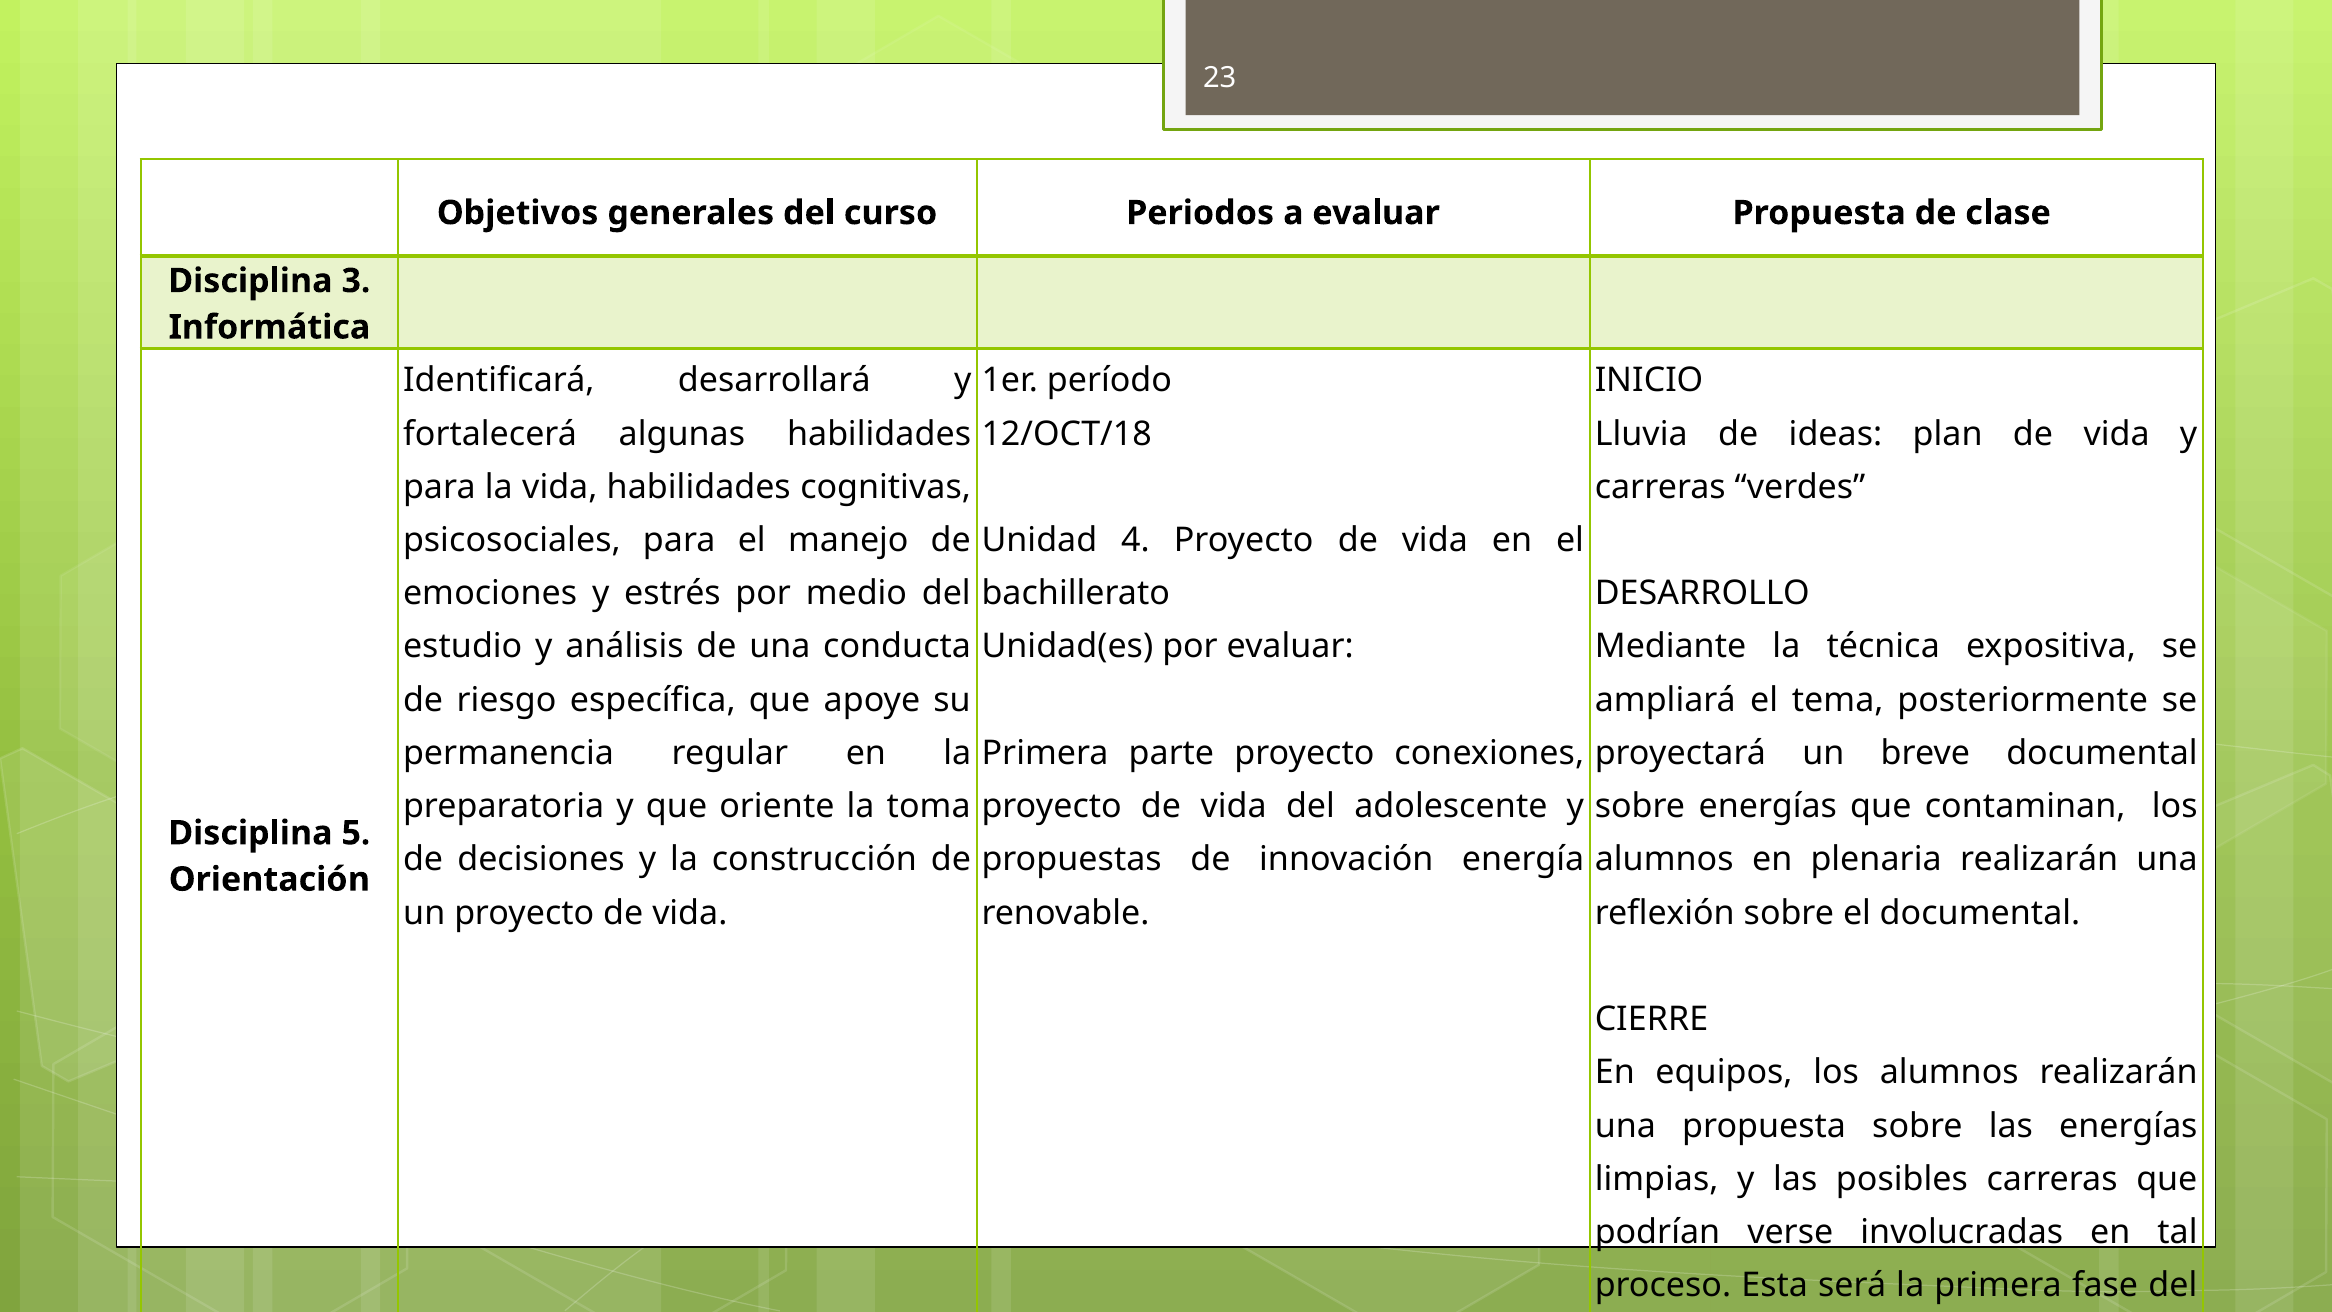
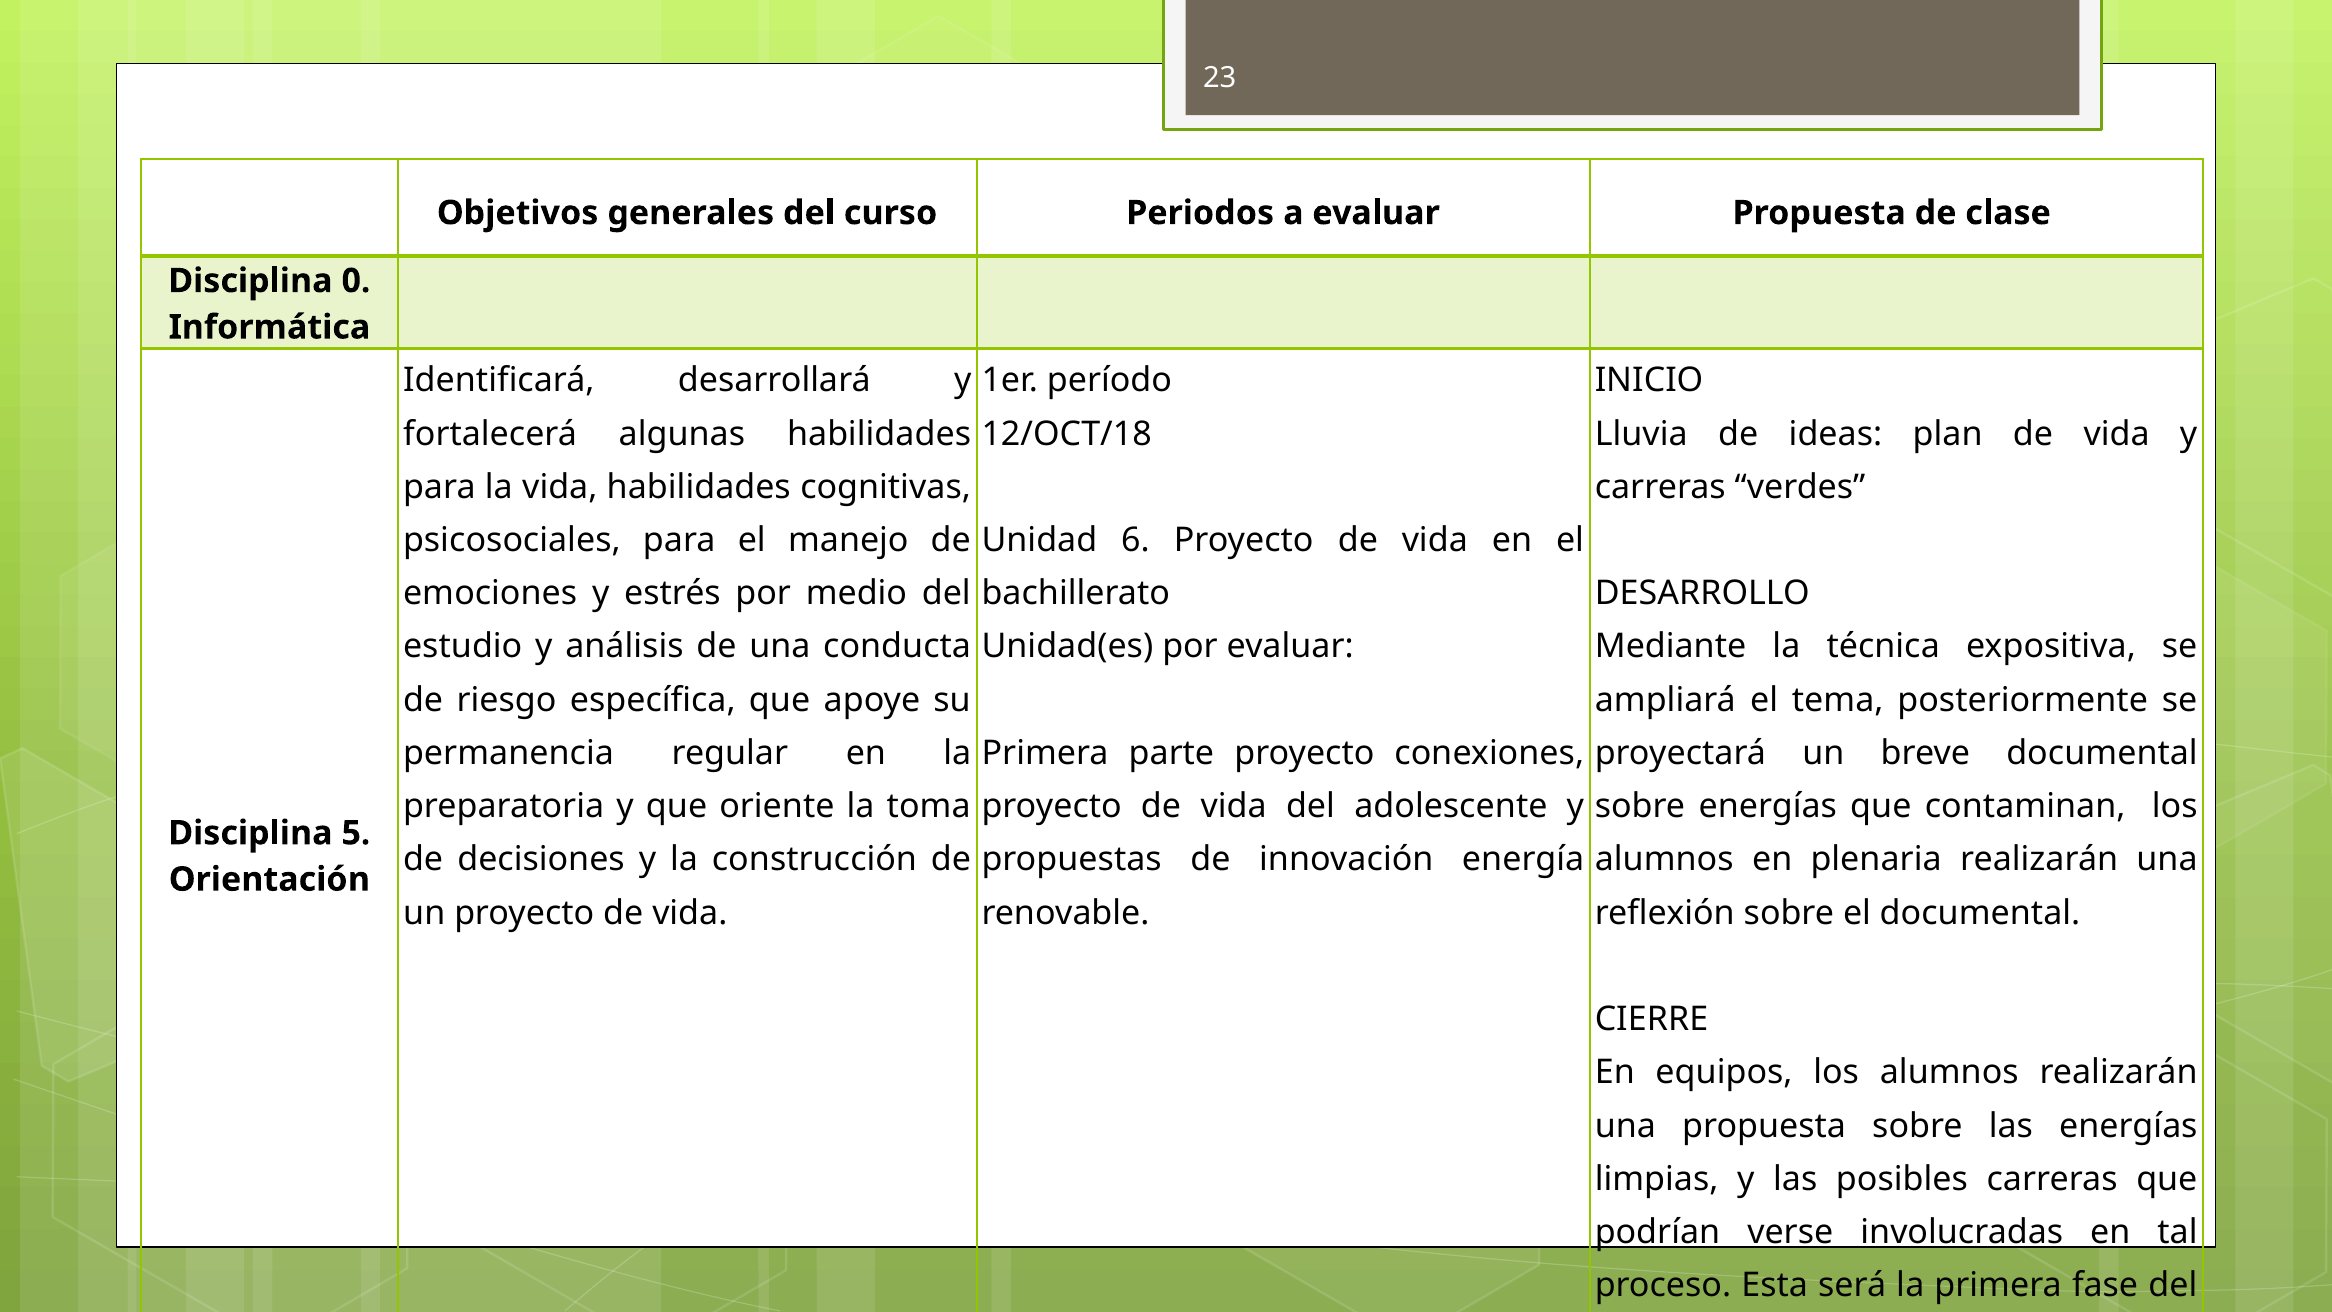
3: 3 -> 0
4: 4 -> 6
